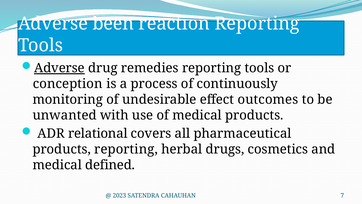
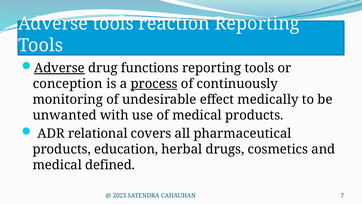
Adverse been: been -> tools
remedies: remedies -> functions
process underline: none -> present
outcomes: outcomes -> medically
products reporting: reporting -> education
